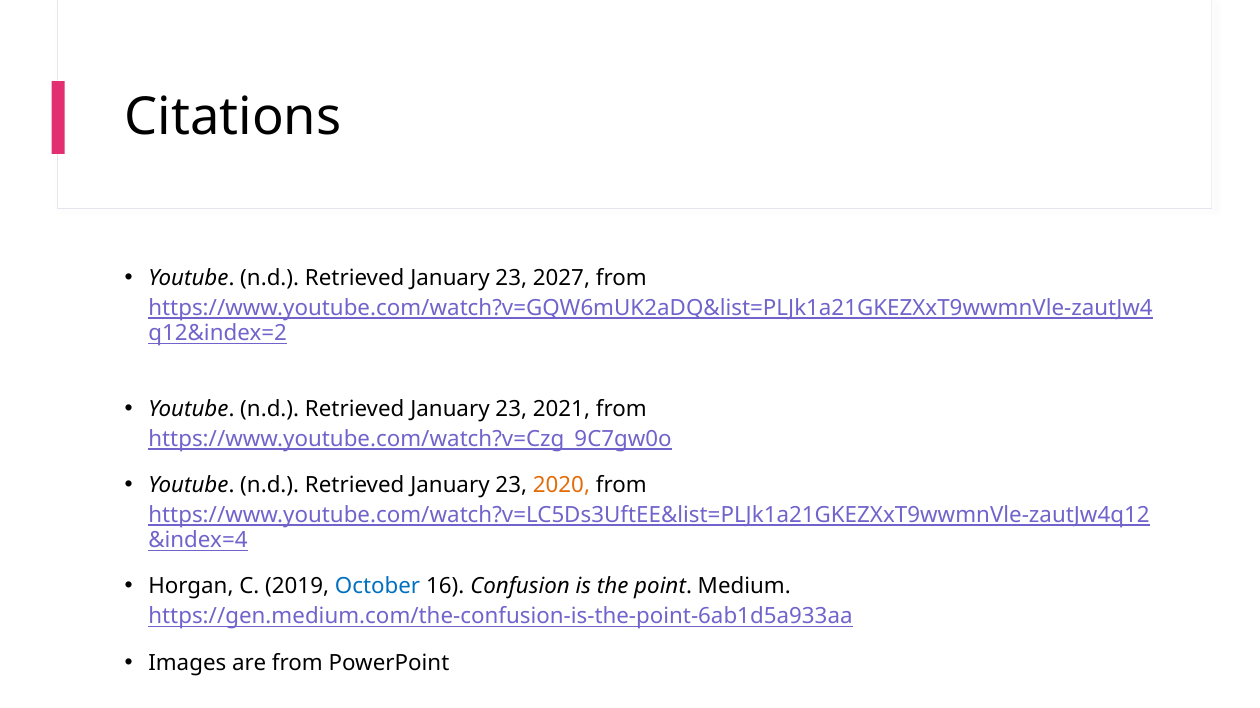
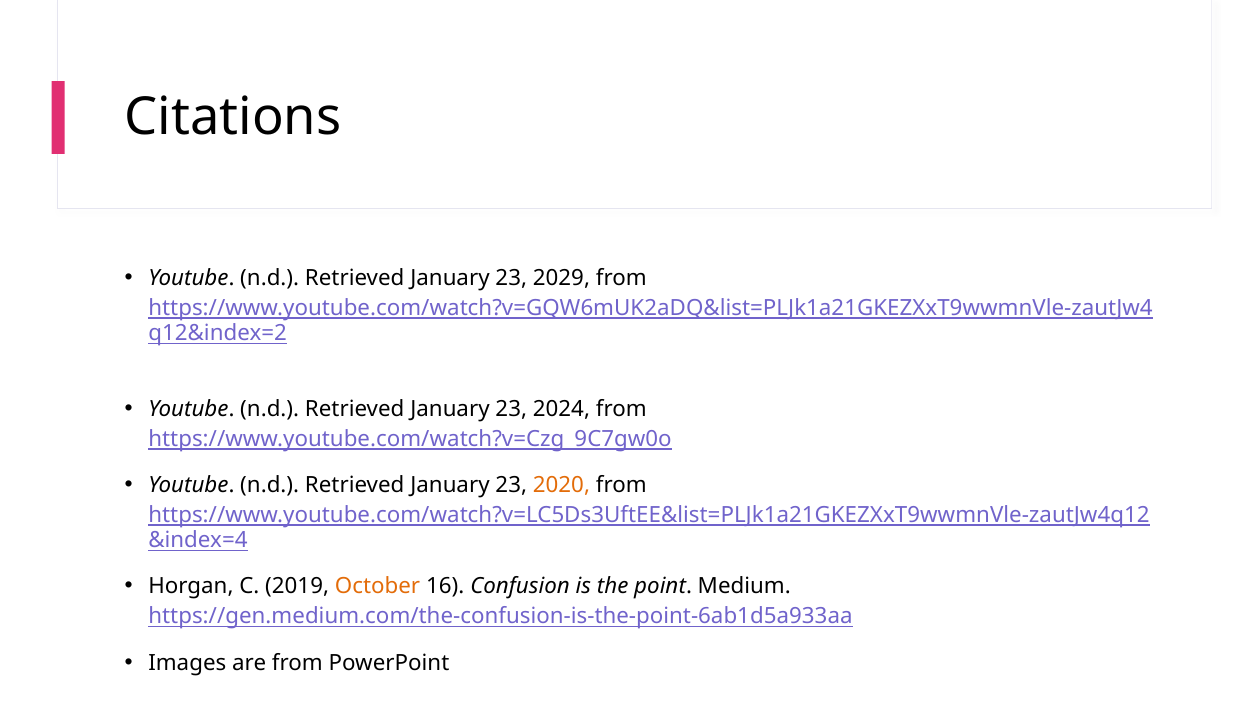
2027: 2027 -> 2029
2021: 2021 -> 2024
October colour: blue -> orange
